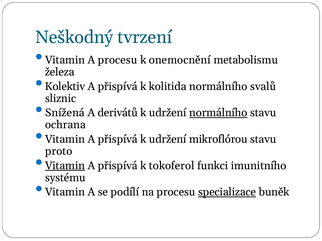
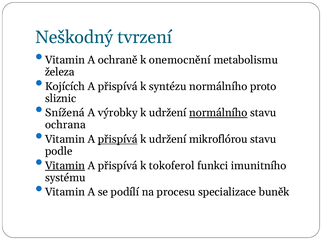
A procesu: procesu -> ochraně
Kolektiv: Kolektiv -> Kojících
kolitida: kolitida -> syntézu
svalů: svalů -> proto
derivátů: derivátů -> výrobky
přispívá at (118, 139) underline: none -> present
proto: proto -> podle
specializace underline: present -> none
